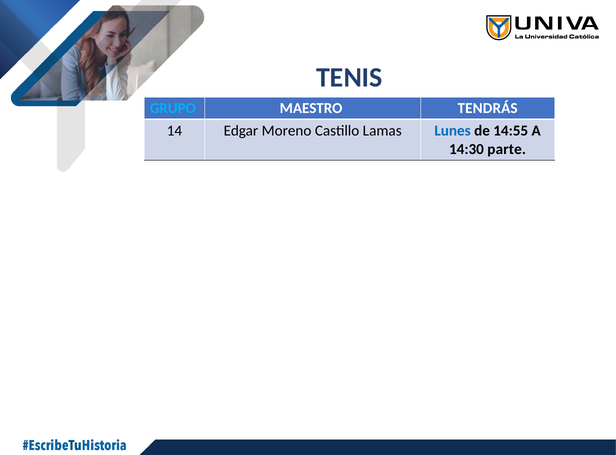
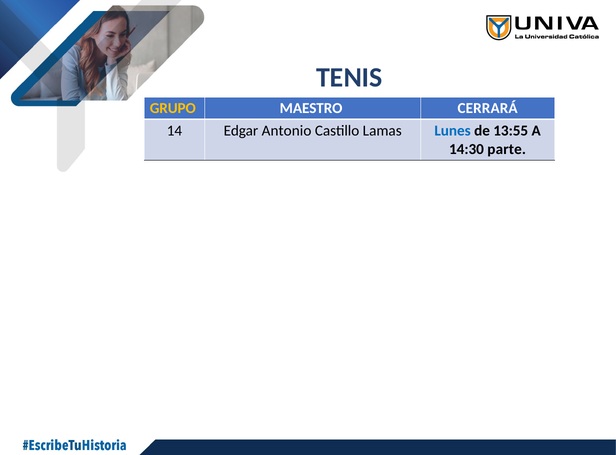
GRUPO colour: light blue -> yellow
TENDRÁS: TENDRÁS -> CERRARÁ
Moreno: Moreno -> Antonio
14:55: 14:55 -> 13:55
